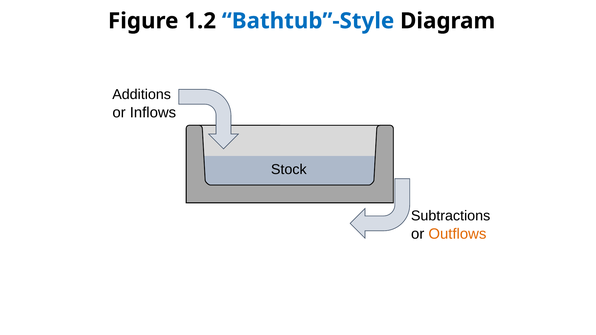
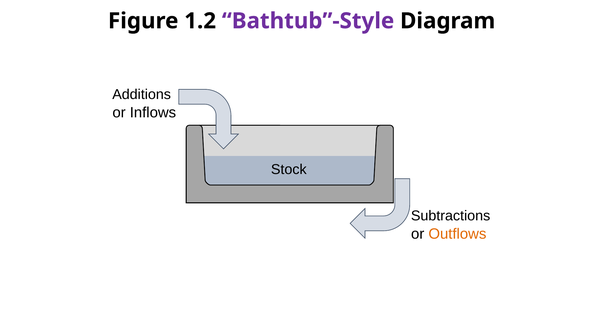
Bathtub”-Style colour: blue -> purple
